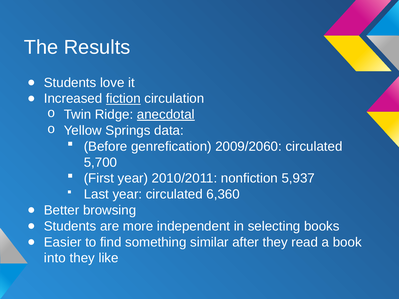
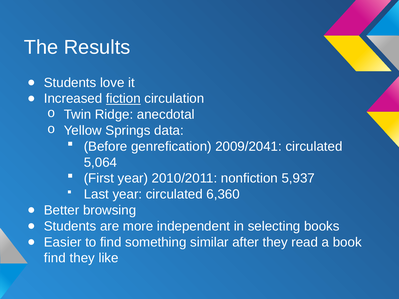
anecdotal underline: present -> none
2009/2060: 2009/2060 -> 2009/2041
5,700: 5,700 -> 5,064
into at (55, 258): into -> find
